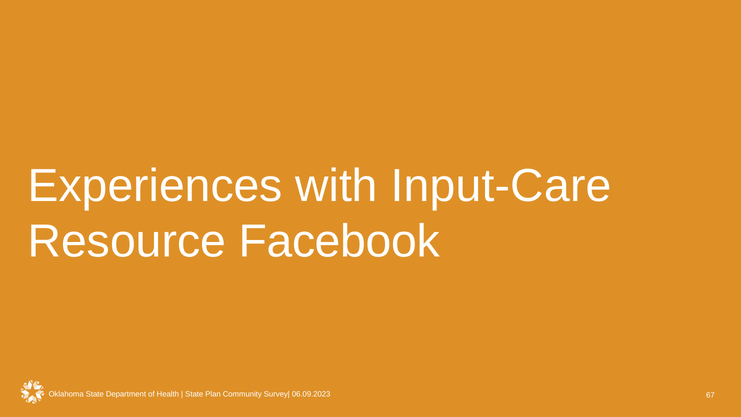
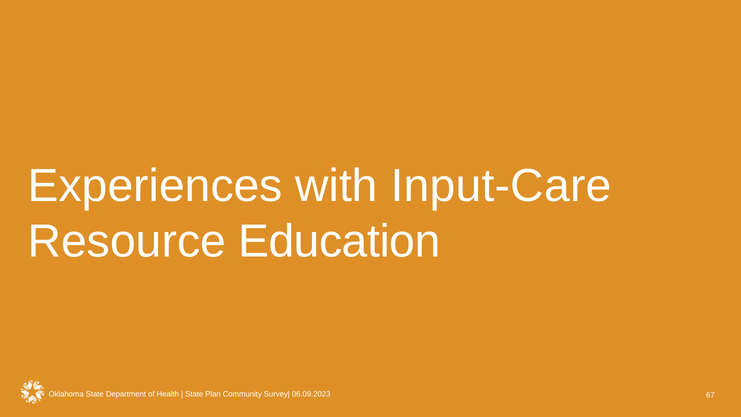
Facebook: Facebook -> Education
